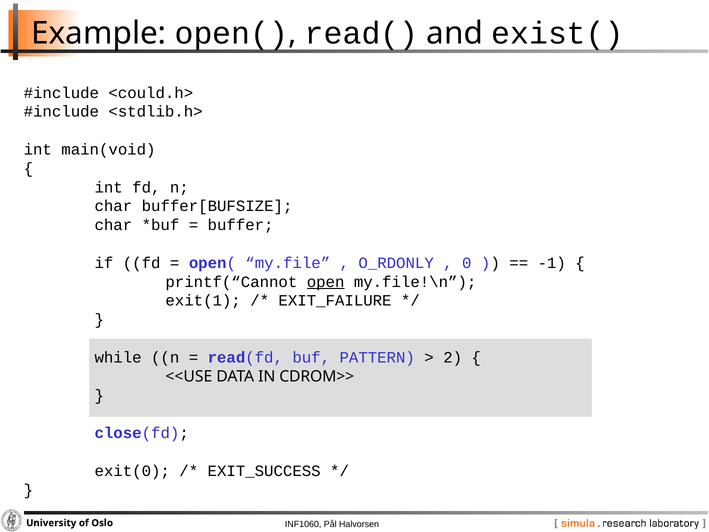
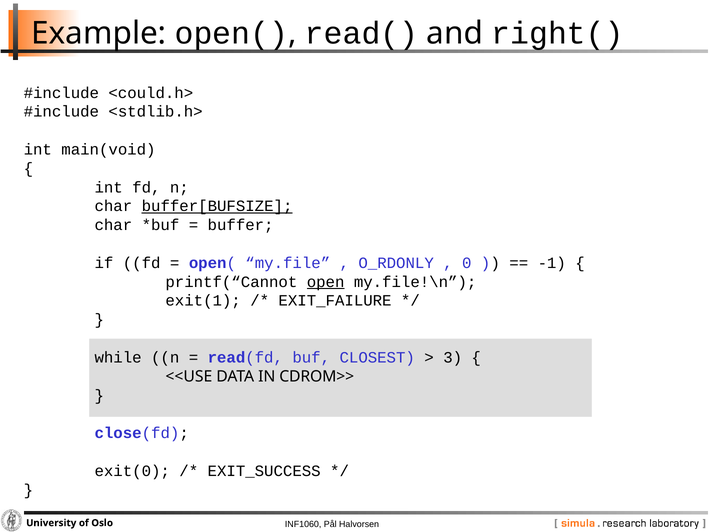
exist(: exist( -> right(
buffer[BUFSIZE underline: none -> present
PATTERN: PATTERN -> CLOSEST
2: 2 -> 3
